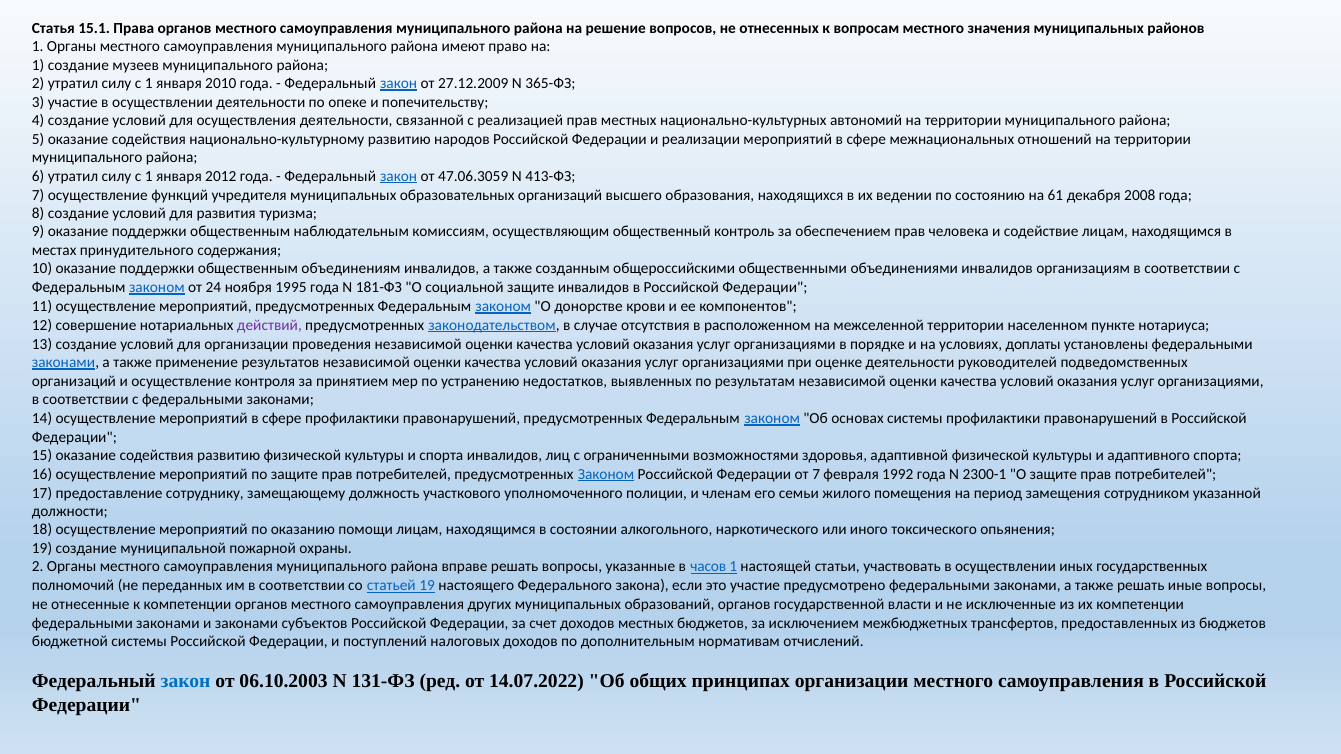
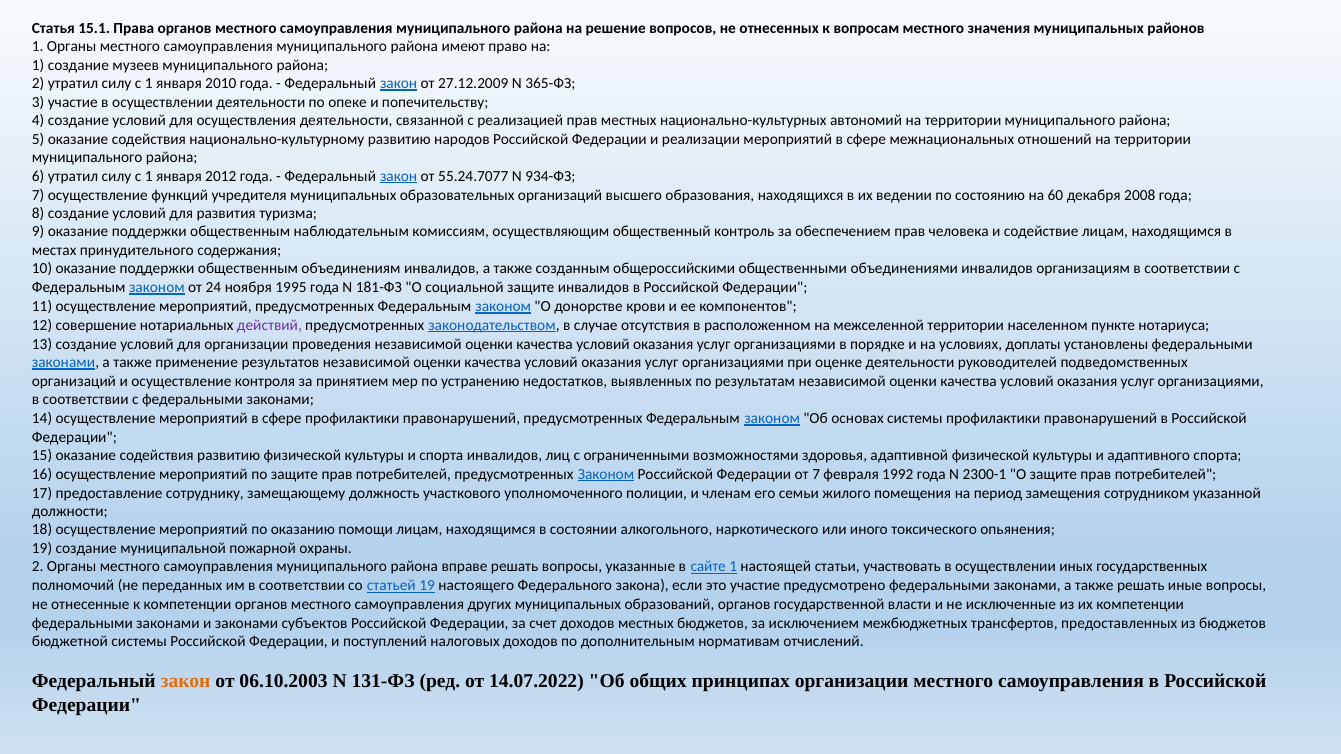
47.06.3059: 47.06.3059 -> 55.24.7077
413-ФЗ: 413-ФЗ -> 934-ФЗ
61: 61 -> 60
часов: часов -> сайте
закон at (186, 681) colour: blue -> orange
